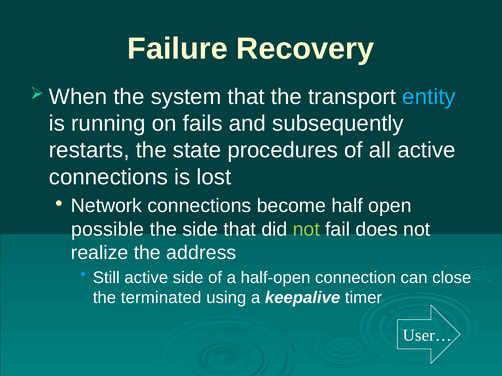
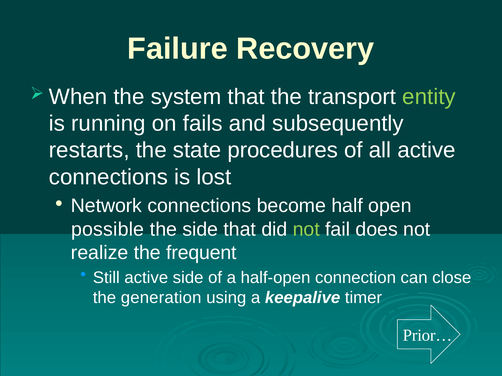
entity colour: light blue -> light green
address: address -> frequent
terminated: terminated -> generation
User…: User… -> Prior…
